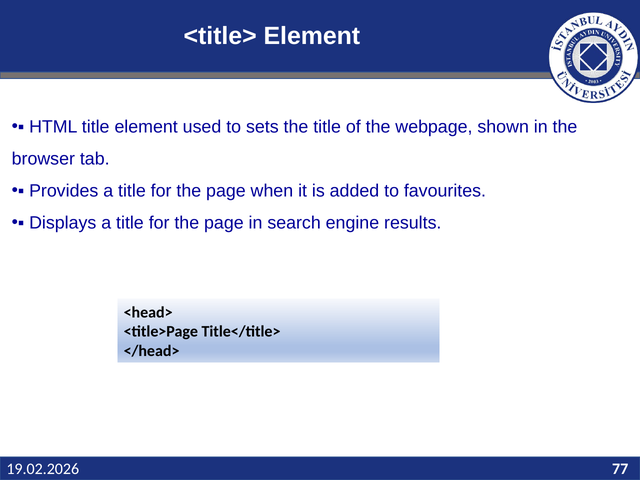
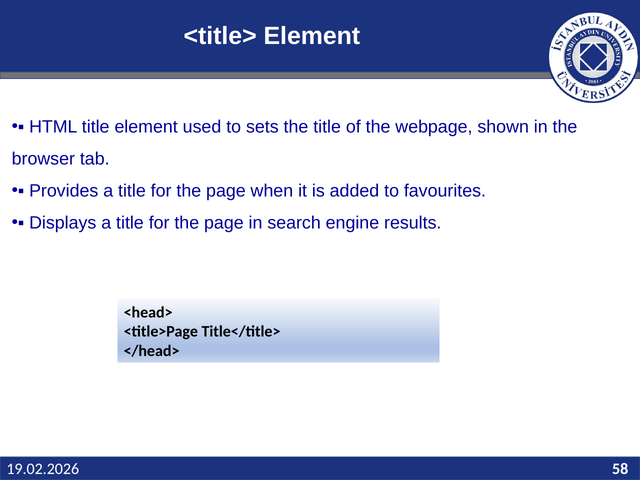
77: 77 -> 58
